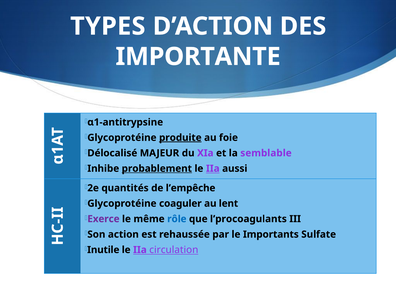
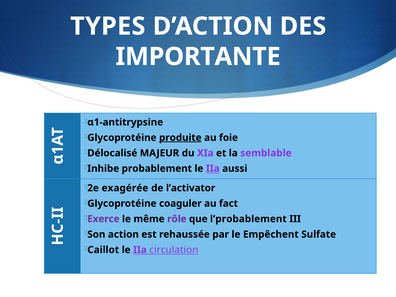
probablement underline: present -> none
quantités: quantités -> exagérée
l’empêche: l’empêche -> l’activator
lent: lent -> fact
rôle colour: blue -> purple
l’procoagulants: l’procoagulants -> l’probablement
Importants: Importants -> Empêchent
Inutile: Inutile -> Caillot
